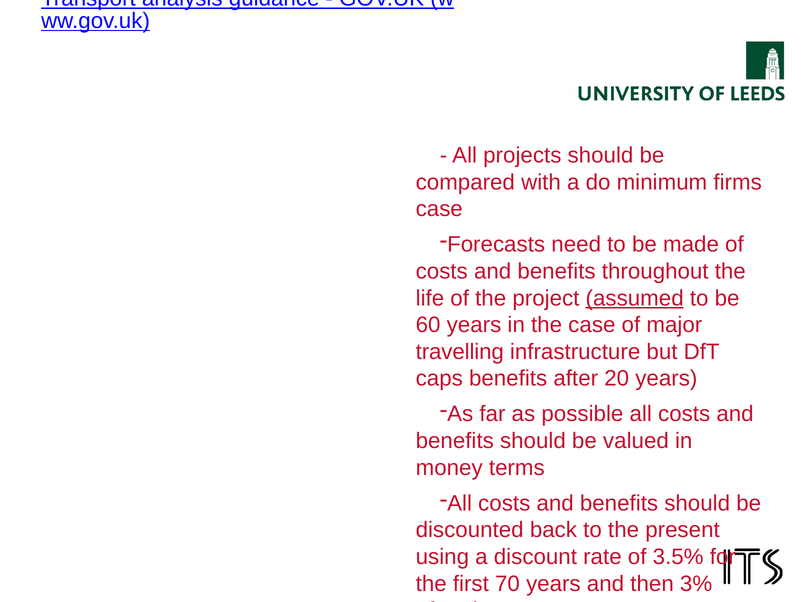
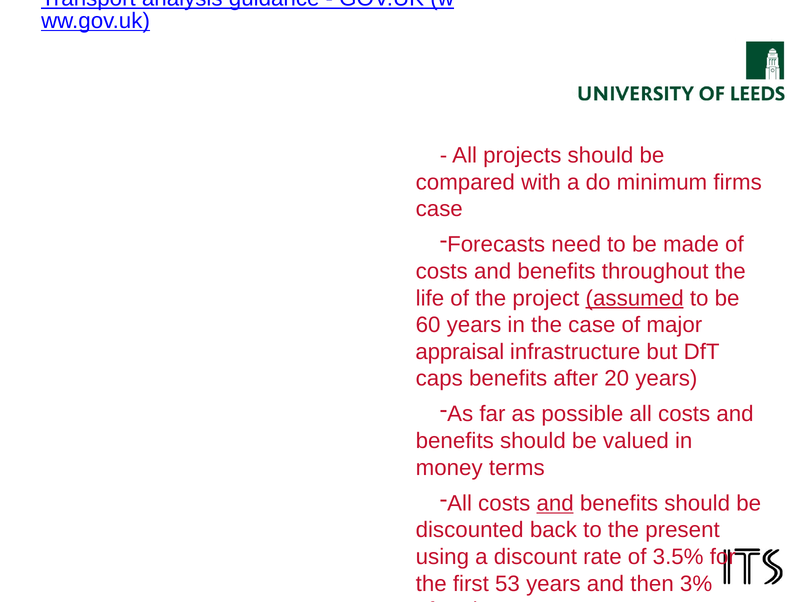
travelling: travelling -> appraisal
and at (555, 504) underline: none -> present
70: 70 -> 53
